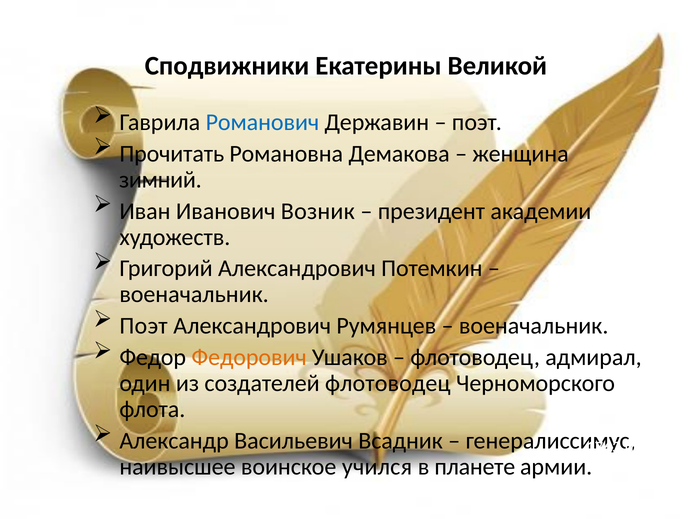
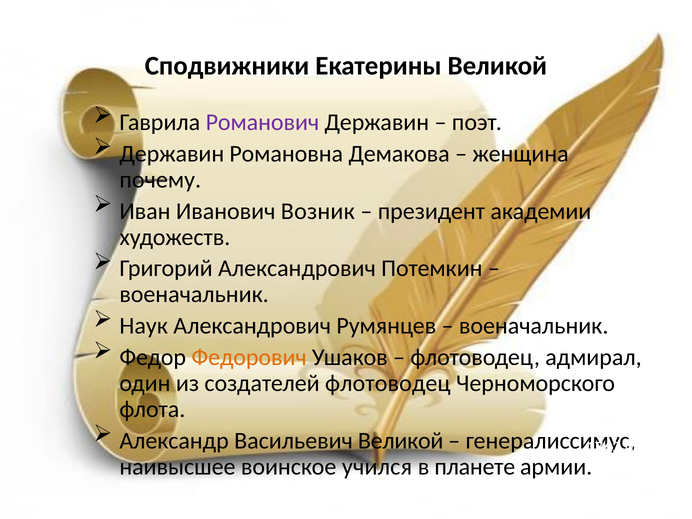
Романович colour: blue -> purple
Прочитать at (172, 154): Прочитать -> Державин
зимний: зимний -> почему
Поэт at (144, 326): Поэт -> Наук
Васильевич Всадник: Всадник -> Великой
